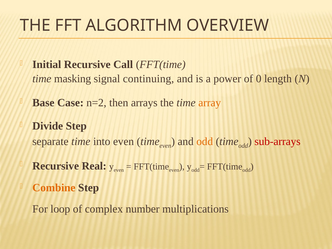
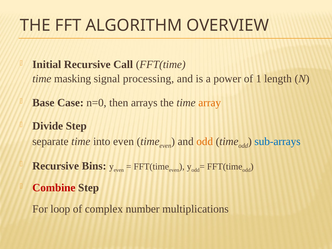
continuing: continuing -> processing
0: 0 -> 1
n=2: n=2 -> n=0
sub-arrays colour: red -> blue
Real: Real -> Bins
Combine colour: orange -> red
